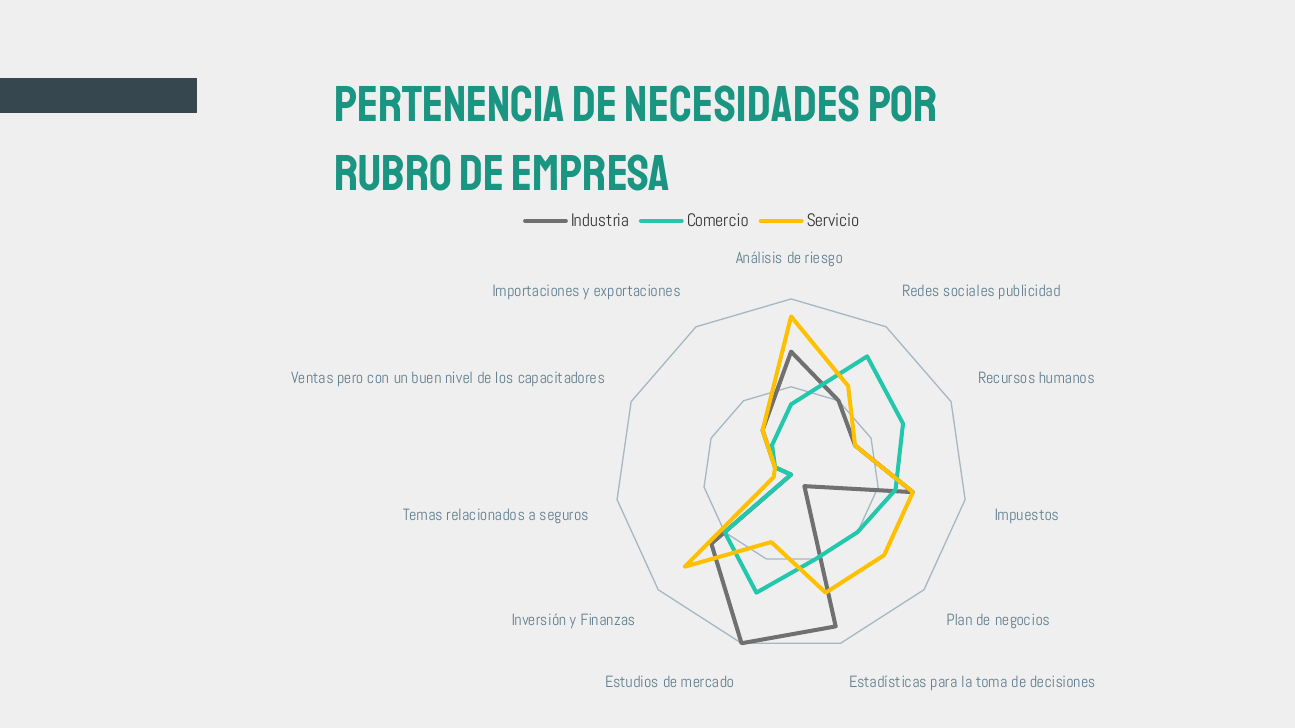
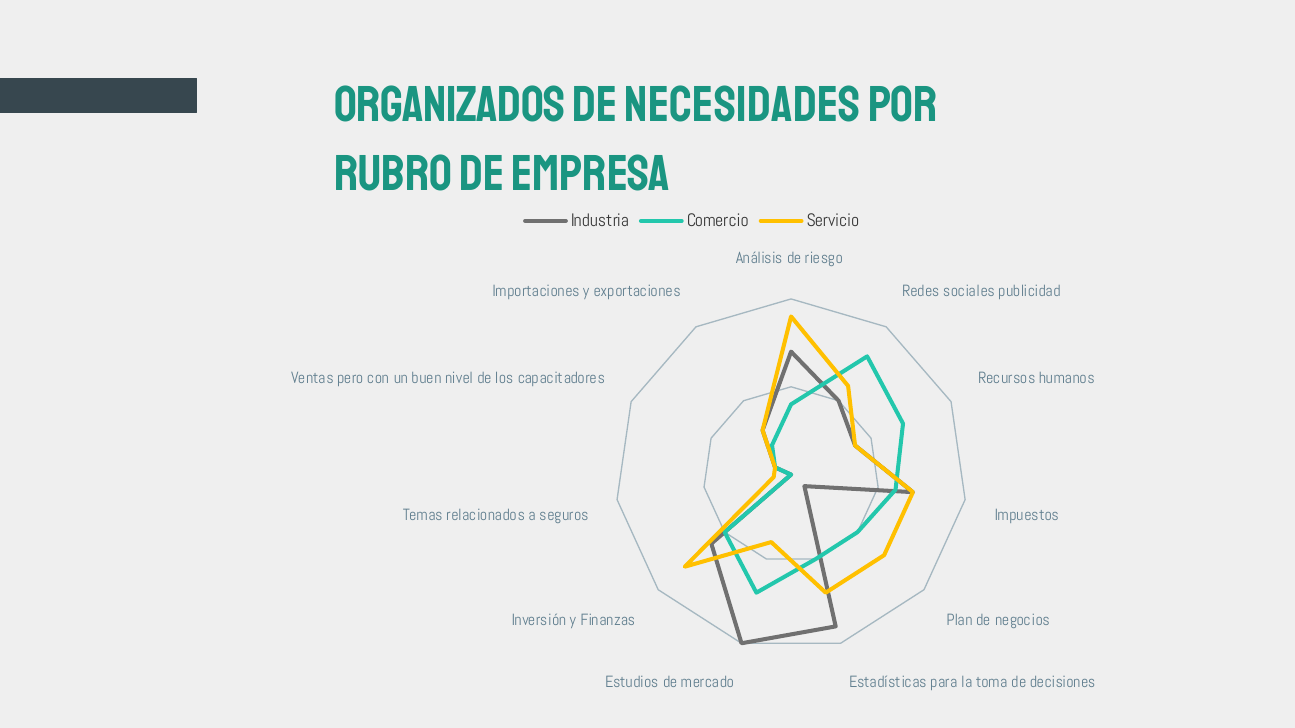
PERTENENCIA: PERTENENCIA -> ORGANIZADOS
